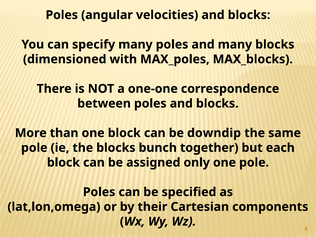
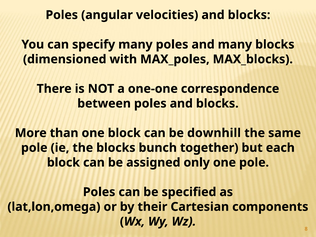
downdip: downdip -> downhill
